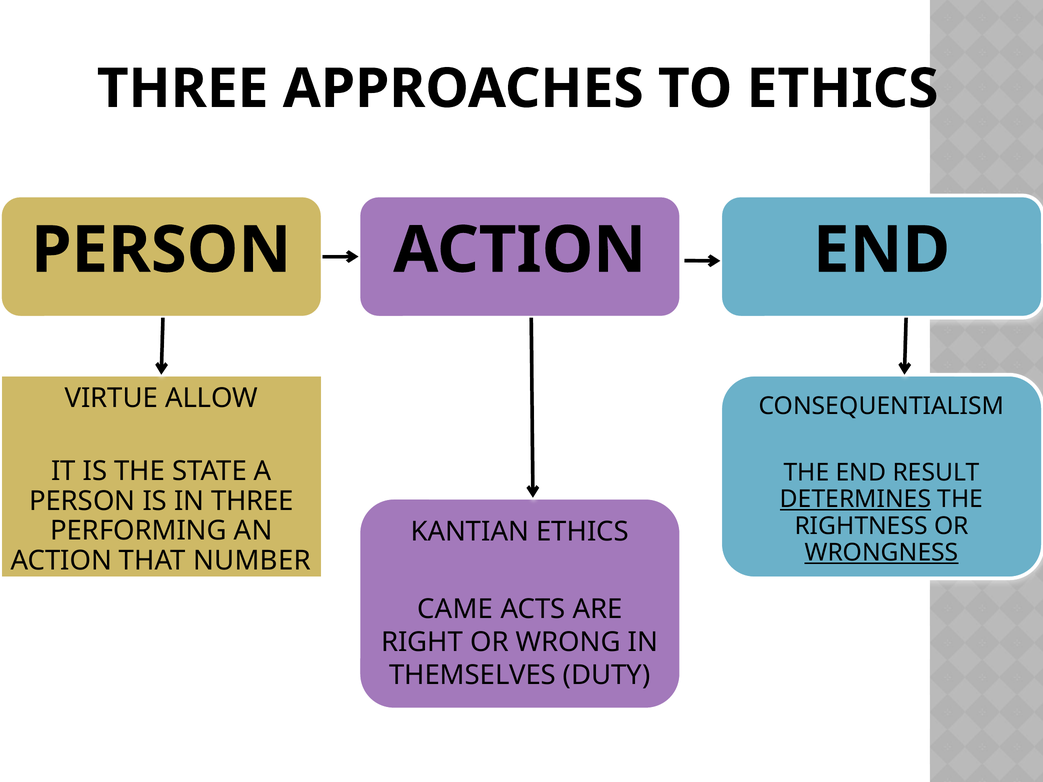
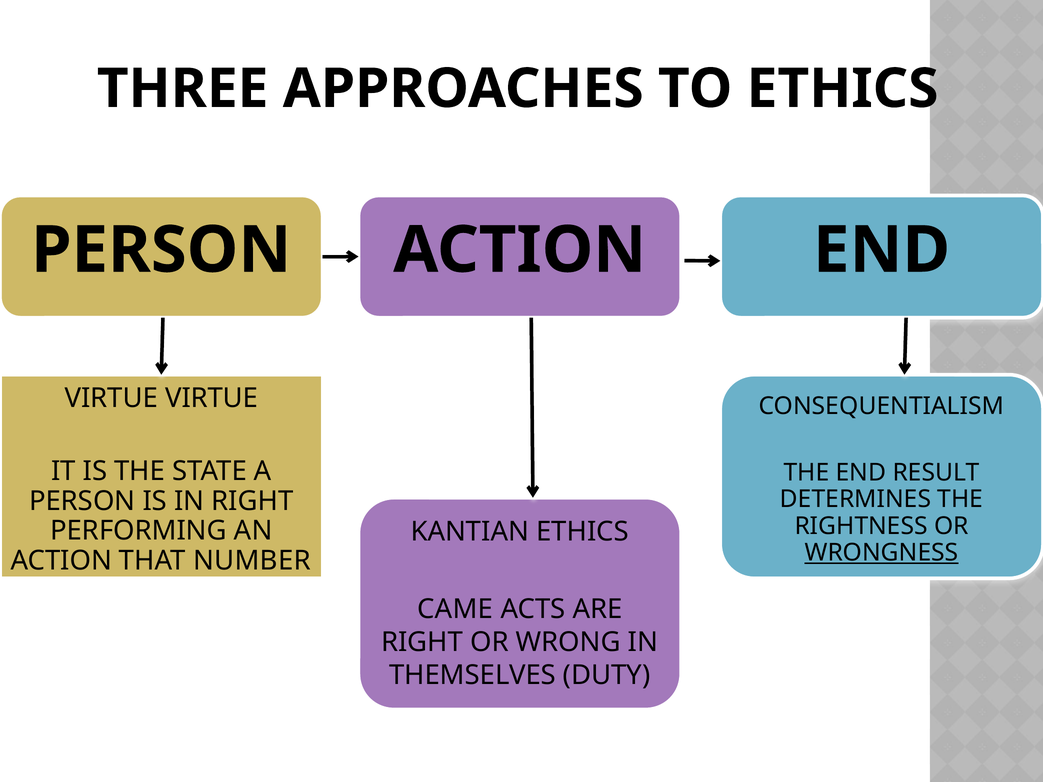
VIRTUE ALLOW: ALLOW -> VIRTUE
DETERMINES underline: present -> none
IN THREE: THREE -> RIGHT
